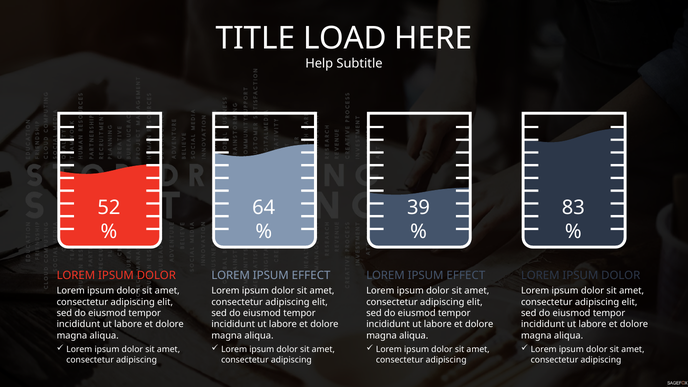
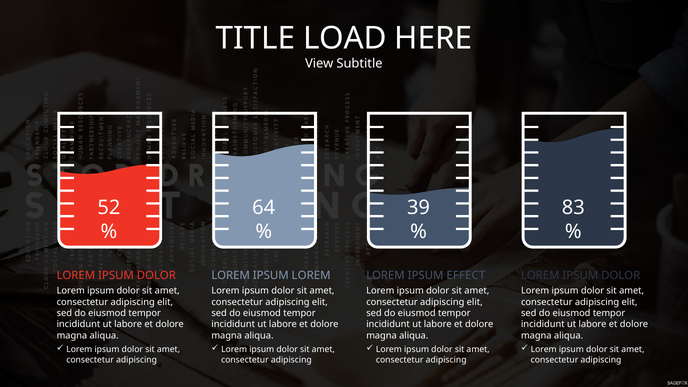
Help: Help -> View
EFFECT at (311, 275): EFFECT -> LOREM
